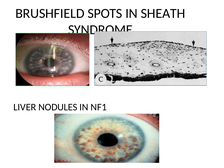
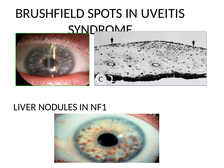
SHEATH: SHEATH -> UVEITIS
